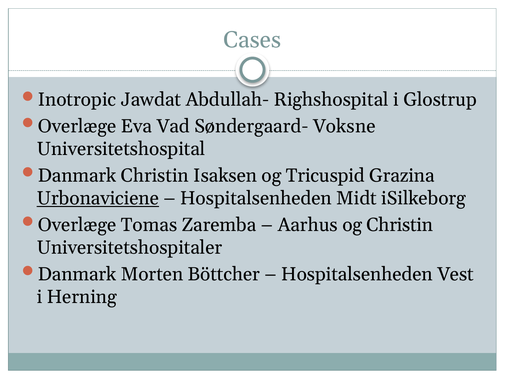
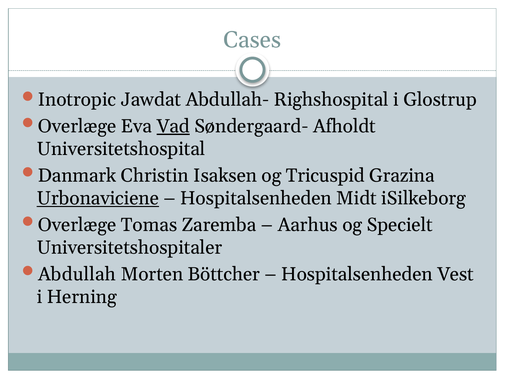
Vad underline: none -> present
Voksne: Voksne -> Afholdt
og Christin: Christin -> Specielt
Danmark at (77, 274): Danmark -> Abdullah
